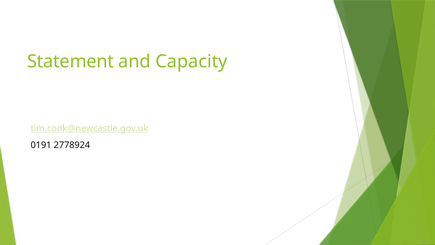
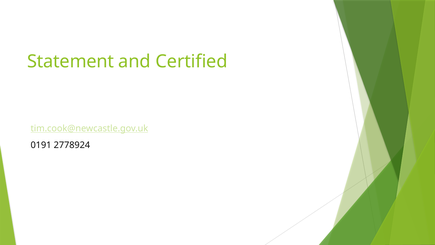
Capacity: Capacity -> Certified
